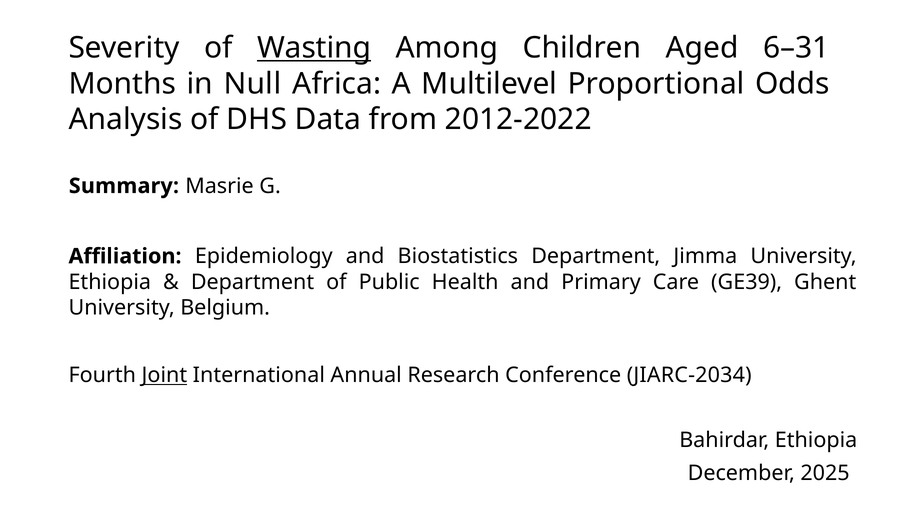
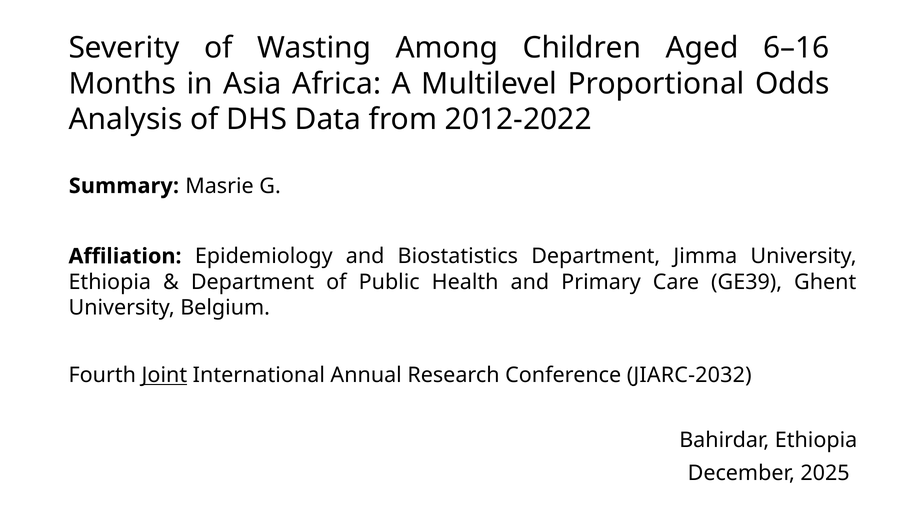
Wasting underline: present -> none
6–31: 6–31 -> 6–16
Null: Null -> Asia
JIARC-2034: JIARC-2034 -> JIARC-2032
